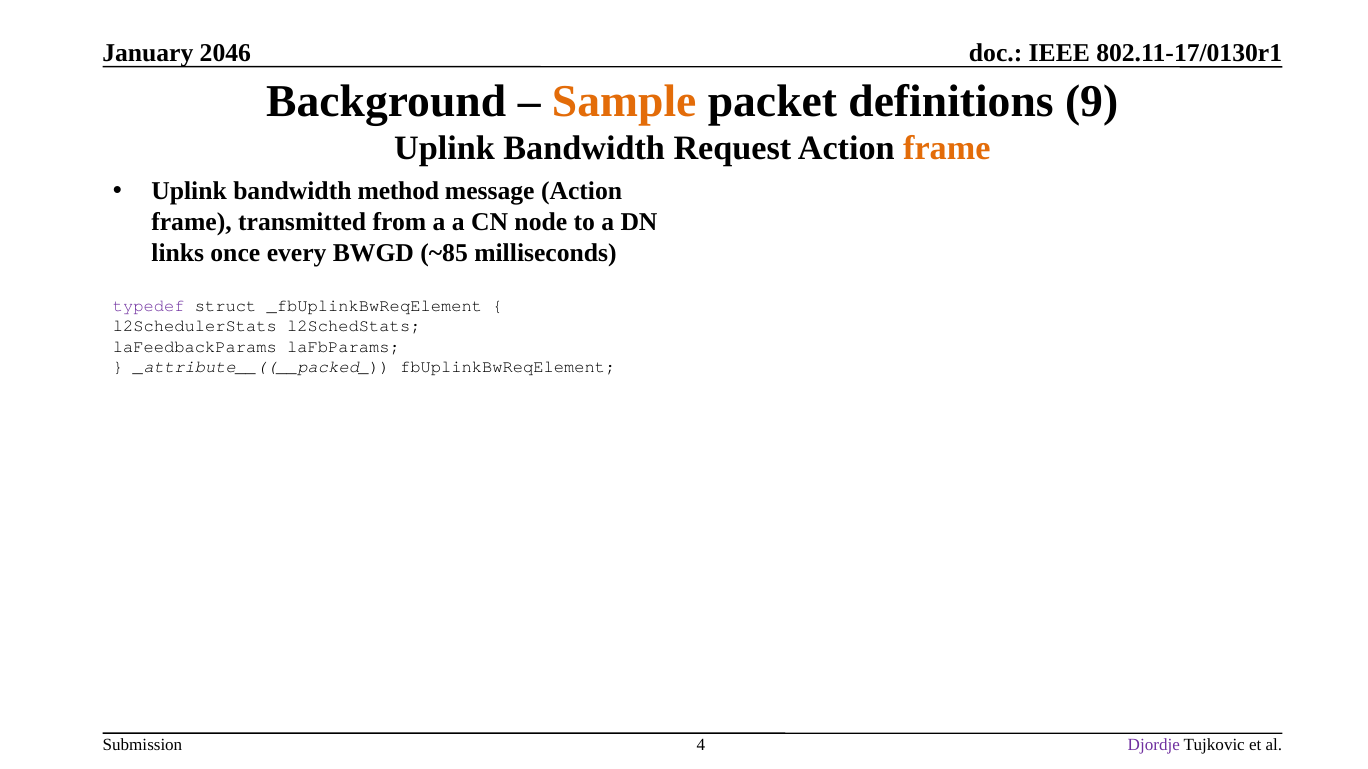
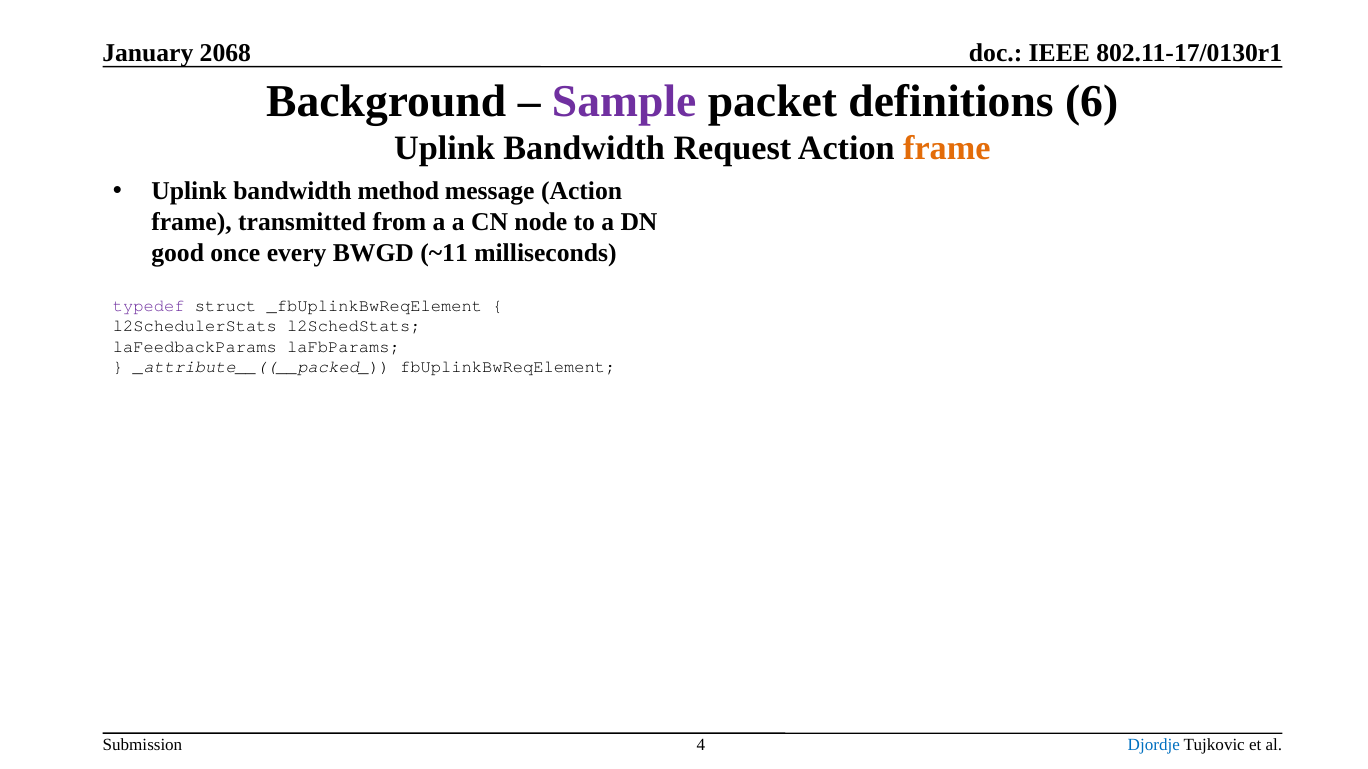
2046: 2046 -> 2068
Sample colour: orange -> purple
9: 9 -> 6
links: links -> good
~85: ~85 -> ~11
Djordje colour: purple -> blue
